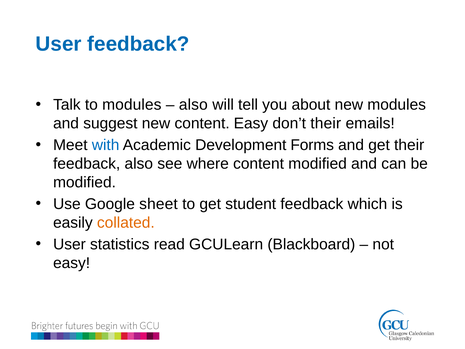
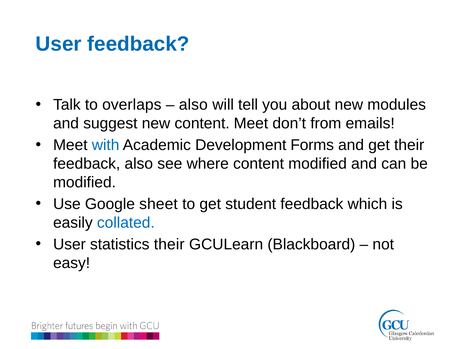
to modules: modules -> overlaps
content Easy: Easy -> Meet
don’t their: their -> from
collated colour: orange -> blue
statistics read: read -> their
